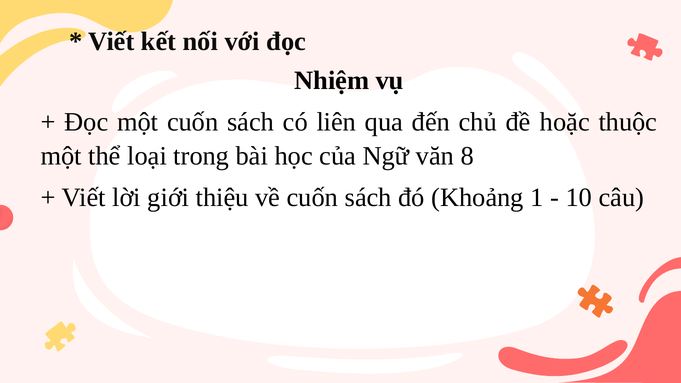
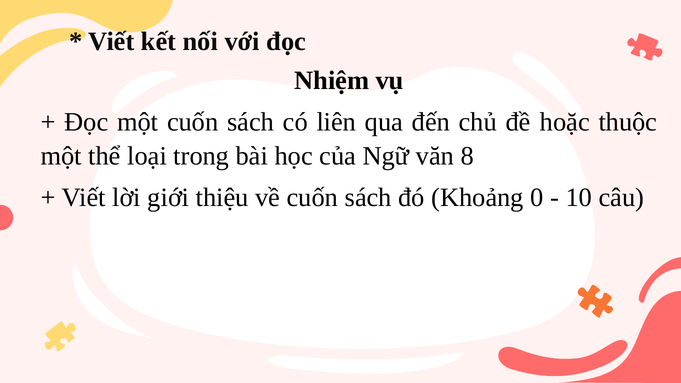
1: 1 -> 0
